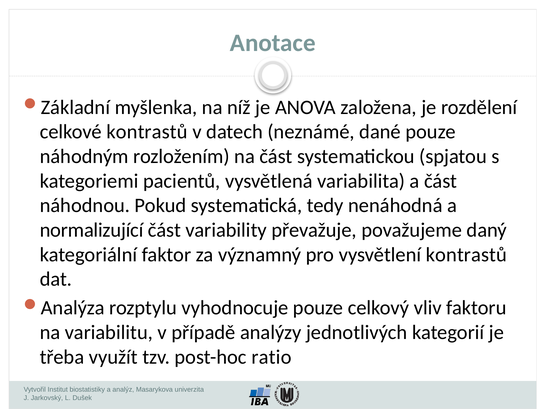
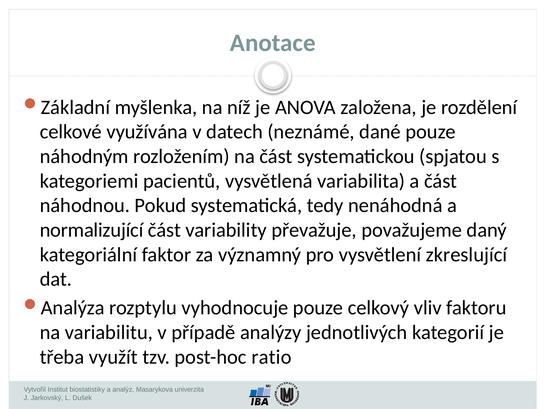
celkové kontrastů: kontrastů -> využívána
vysvětlení kontrastů: kontrastů -> zkreslující
